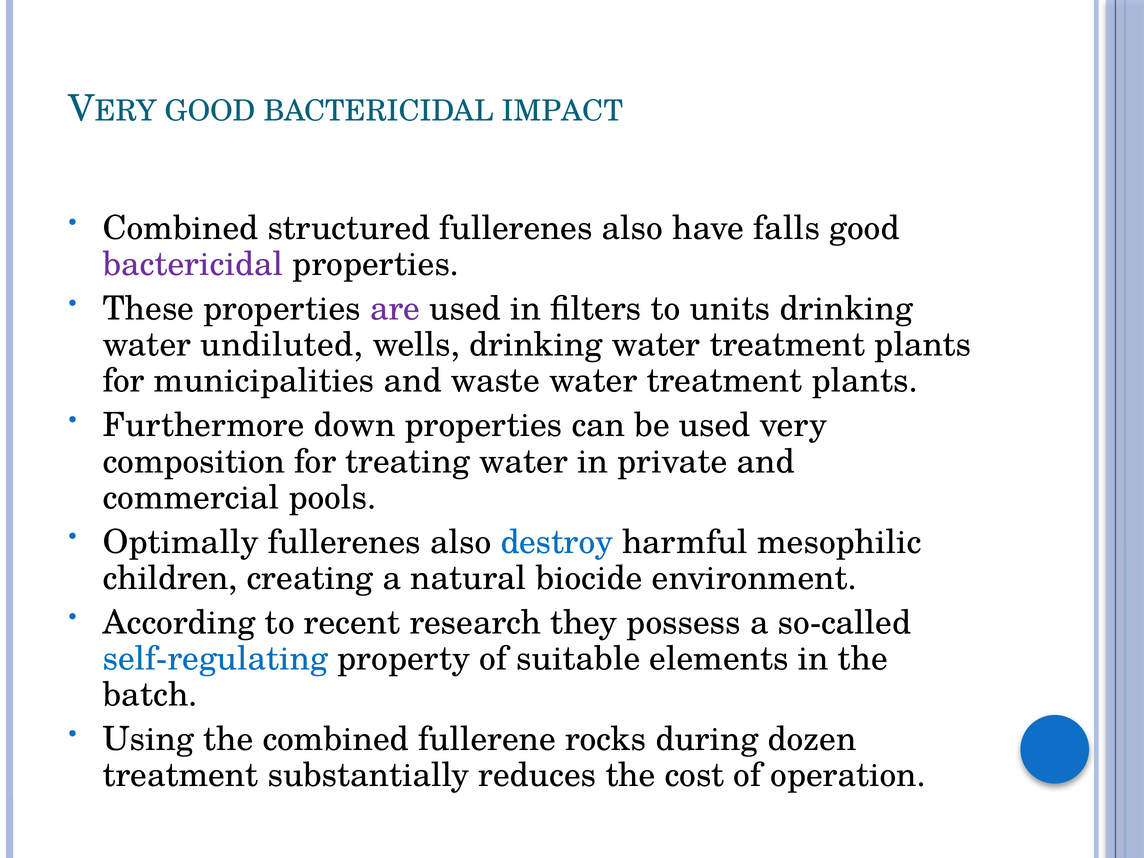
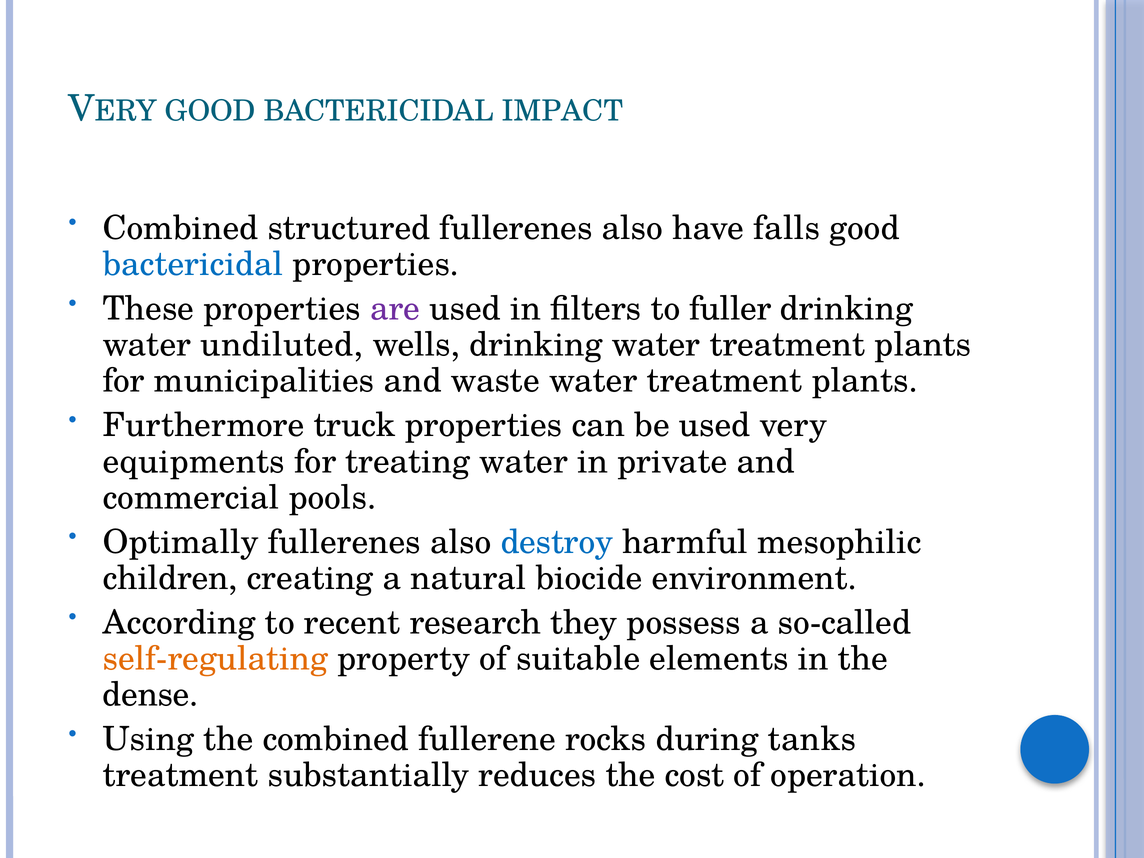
bactericidal at (193, 264) colour: purple -> blue
units: units -> fuller
down: down -> truck
composition: composition -> equipments
self-regulating colour: blue -> orange
batch: batch -> dense
dozen: dozen -> tanks
